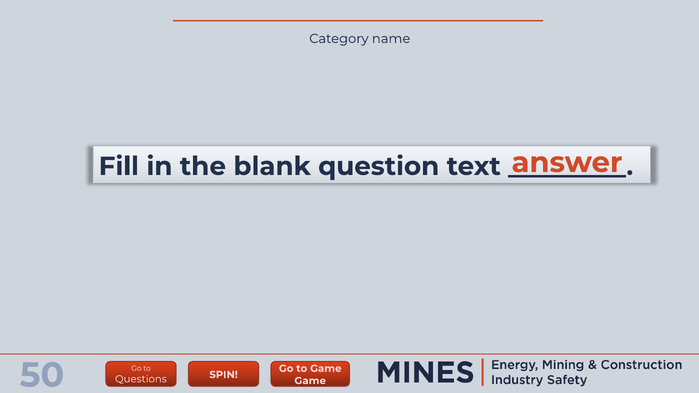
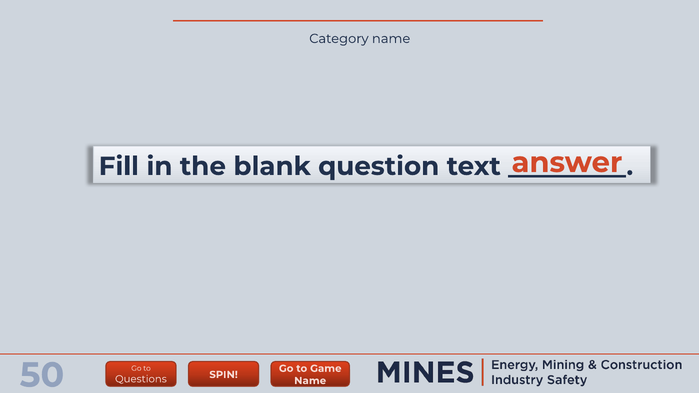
Game at (310, 381): Game -> Name
